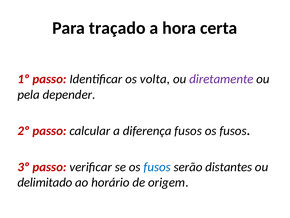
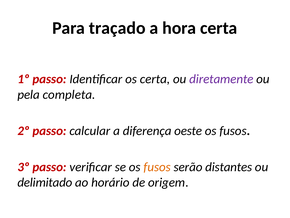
os volta: volta -> certa
depender: depender -> completa
diferença fusos: fusos -> oeste
fusos at (157, 167) colour: blue -> orange
